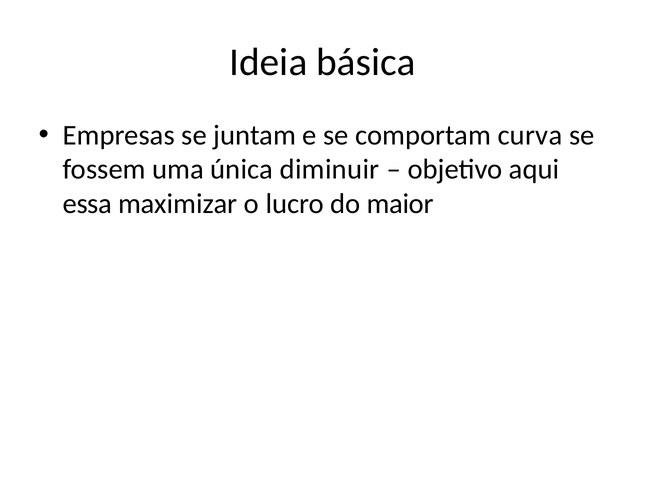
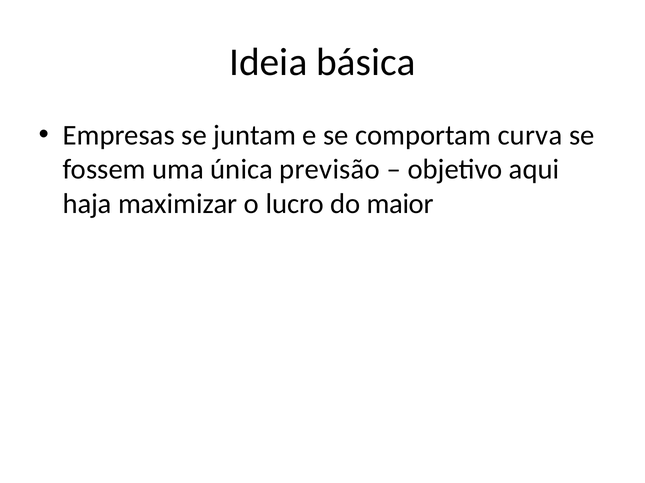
diminuir: diminuir -> previsão
essa: essa -> haja
